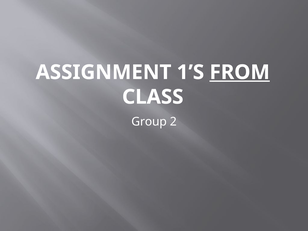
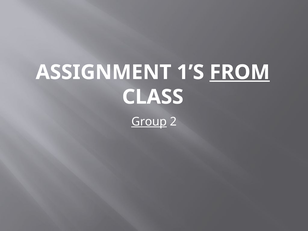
Group underline: none -> present
